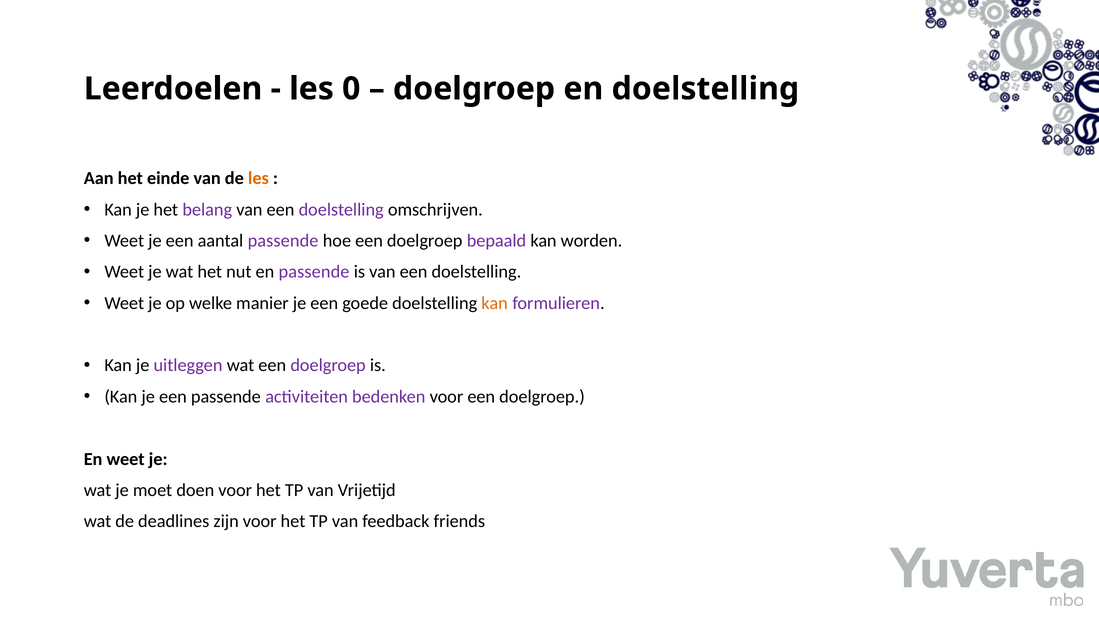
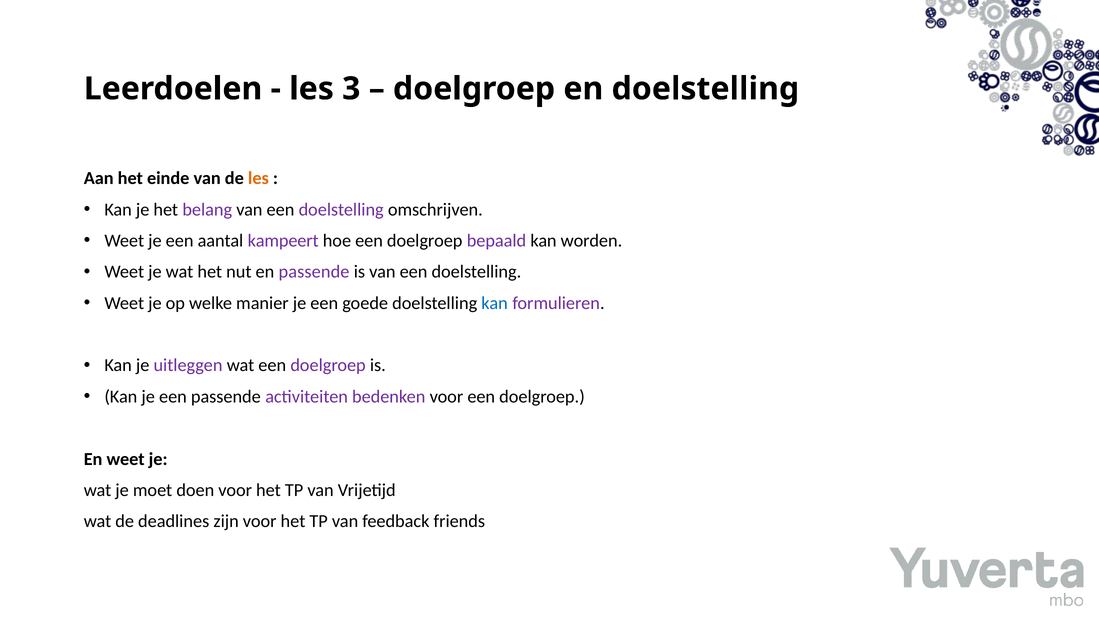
0: 0 -> 3
aantal passende: passende -> kampeert
kan at (495, 303) colour: orange -> blue
